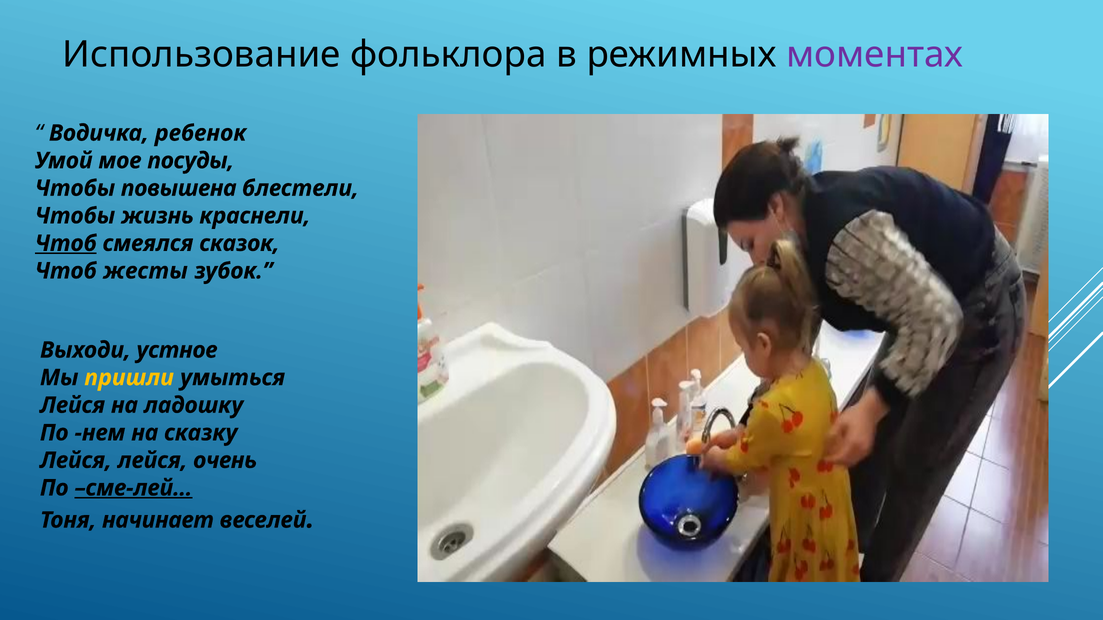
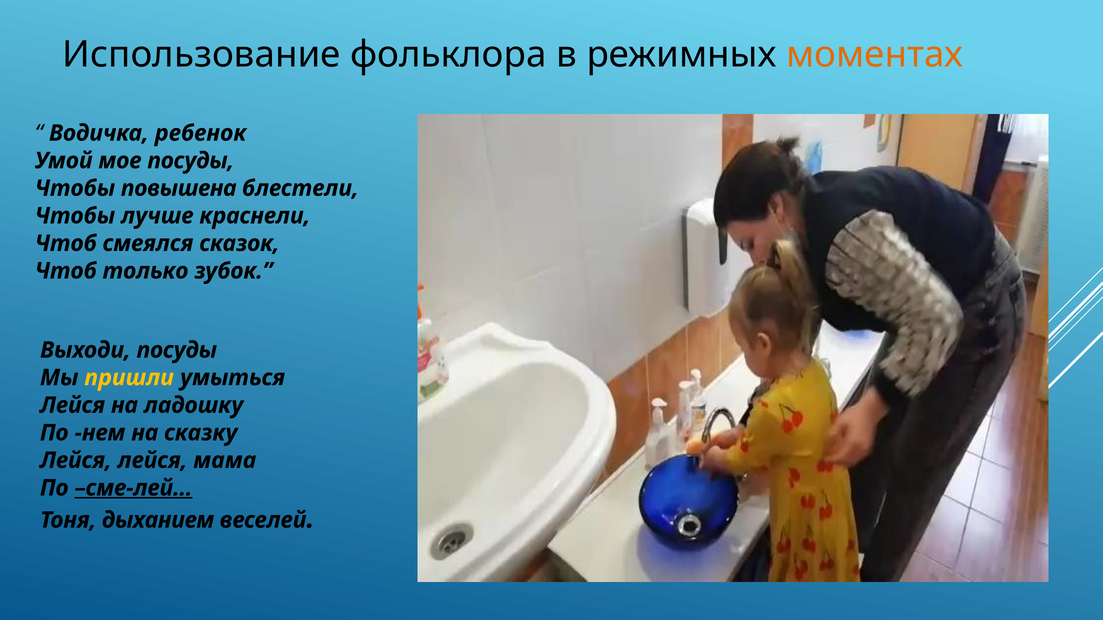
моментах colour: purple -> orange
жизнь: жизнь -> лучше
Чтоб at (66, 244) underline: present -> none
жесты: жесты -> только
Выходи устное: устное -> посуды
очень: очень -> мама
начинает: начинает -> дыханием
